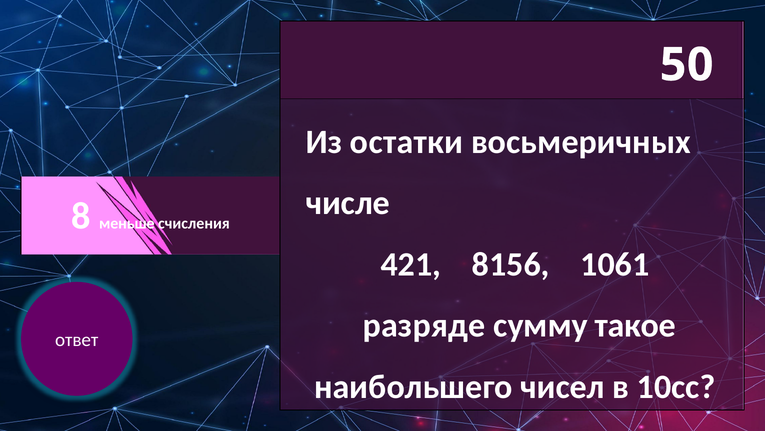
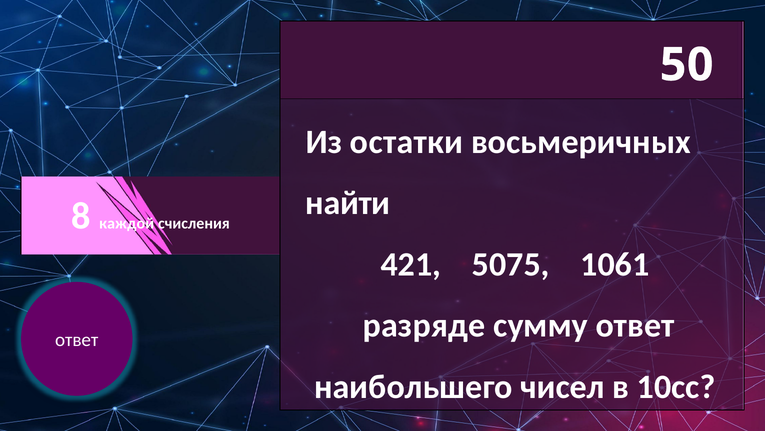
числе: числе -> найти
меньше: меньше -> каждой
8156: 8156 -> 5075
сумму такое: такое -> ответ
